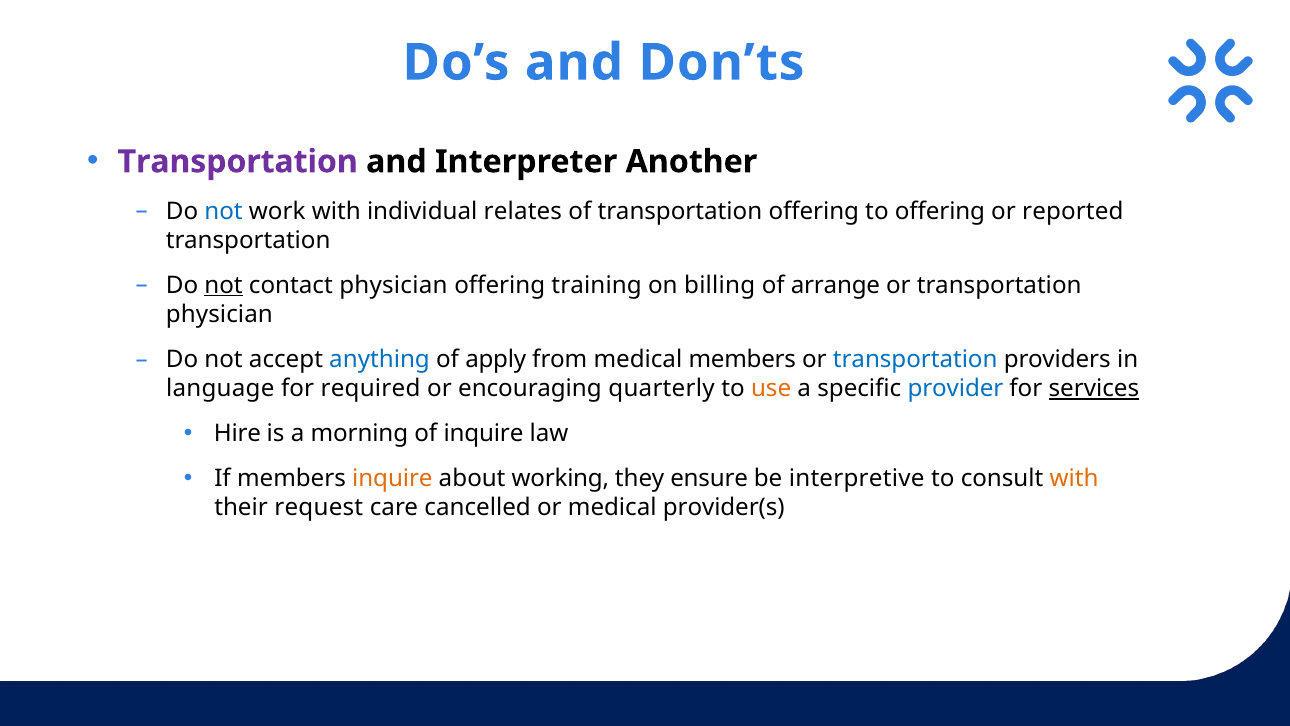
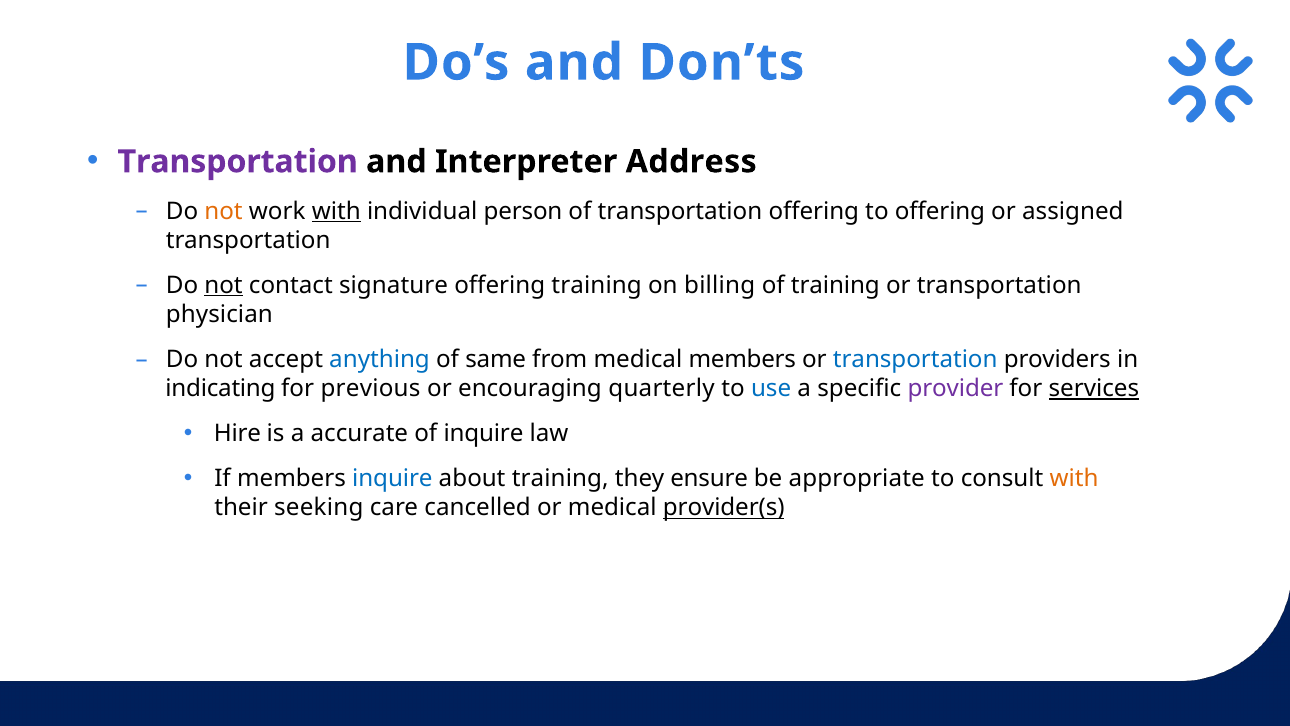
Another: Another -> Address
not at (224, 211) colour: blue -> orange
with at (336, 211) underline: none -> present
relates: relates -> person
reported: reported -> assigned
contact physician: physician -> signature
of arrange: arrange -> training
apply: apply -> same
language: language -> indicating
required: required -> previous
use colour: orange -> blue
provider colour: blue -> purple
morning: morning -> accurate
inquire at (392, 479) colour: orange -> blue
about working: working -> training
interpretive: interpretive -> appropriate
request: request -> seeking
provider(s underline: none -> present
